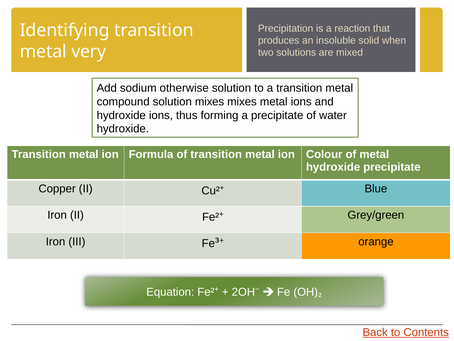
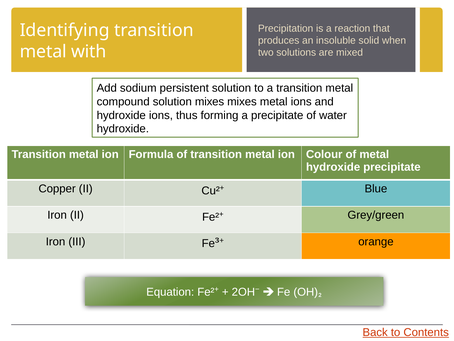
very: very -> with
otherwise: otherwise -> persistent
